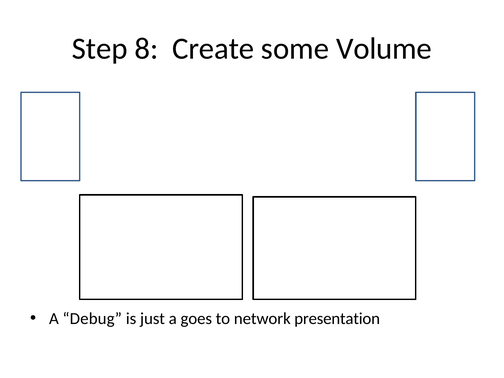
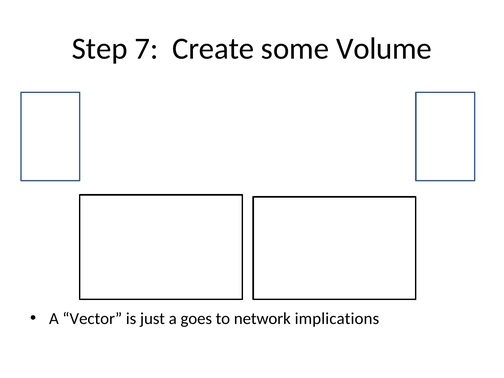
8: 8 -> 7
Debug: Debug -> Vector
presentation: presentation -> implications
